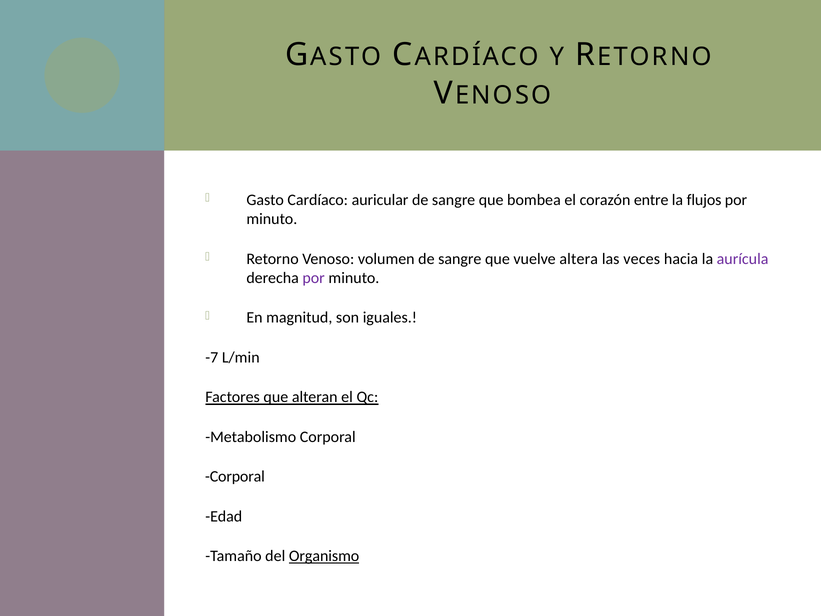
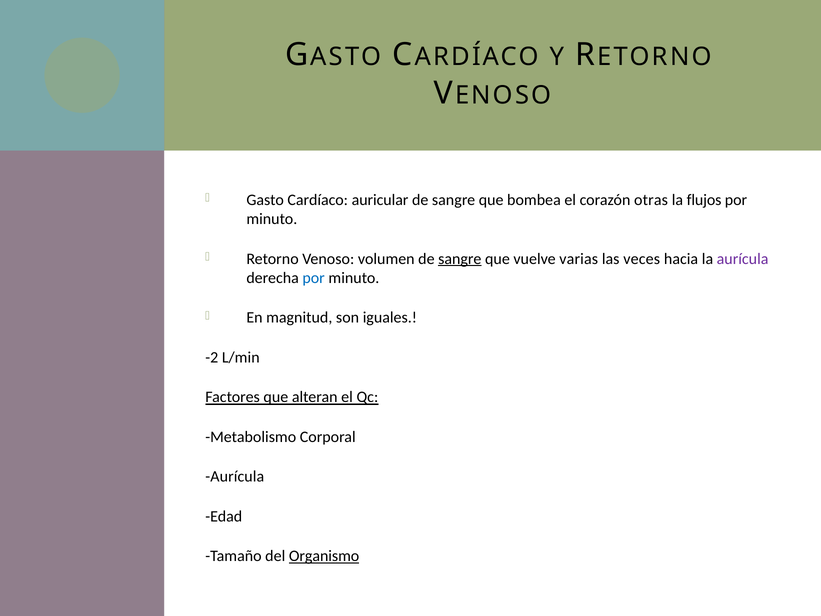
entre: entre -> otras
sangre at (460, 259) underline: none -> present
altera: altera -> varias
por at (314, 278) colour: purple -> blue
-7: -7 -> -2
Corporal at (235, 476): Corporal -> Aurícula
